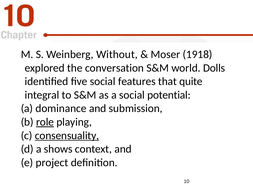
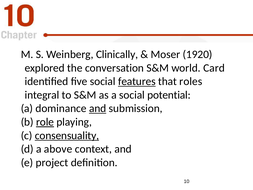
Without: Without -> Clinically
1918: 1918 -> 1920
Dolls: Dolls -> Card
features underline: none -> present
quite: quite -> roles
and at (98, 108) underline: none -> present
shows: shows -> above
